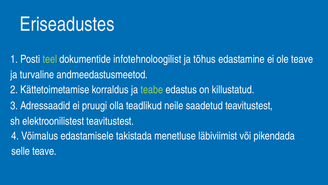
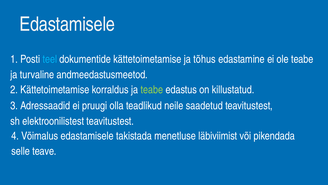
Eriseadustes at (67, 24): Eriseadustes -> Edastamisele
teel colour: light green -> light blue
dokumentide infotehnoloogilist: infotehnoloogilist -> kättetoimetamise
ole teave: teave -> teabe
